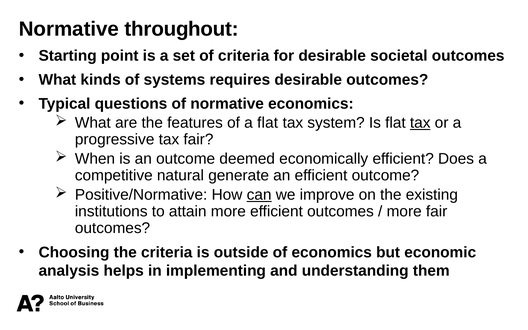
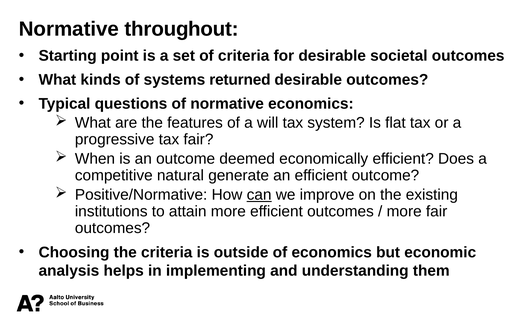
requires: requires -> returned
a flat: flat -> will
tax at (420, 123) underline: present -> none
